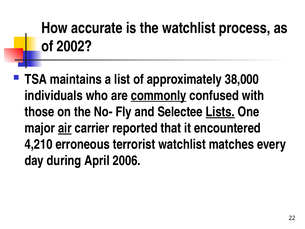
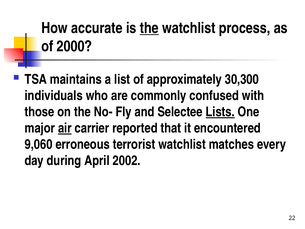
the at (149, 28) underline: none -> present
2002: 2002 -> 2000
38,000: 38,000 -> 30,300
commonly underline: present -> none
4,210: 4,210 -> 9,060
2006: 2006 -> 2002
